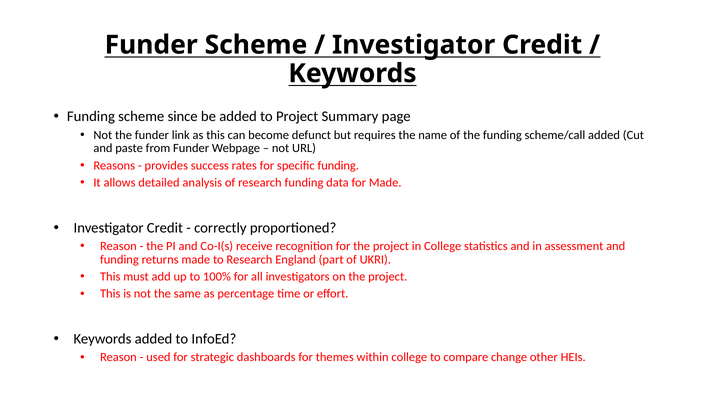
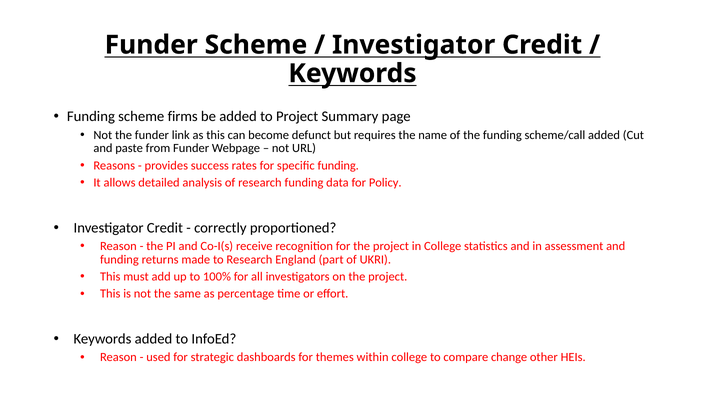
since: since -> firms
for Made: Made -> Policy
